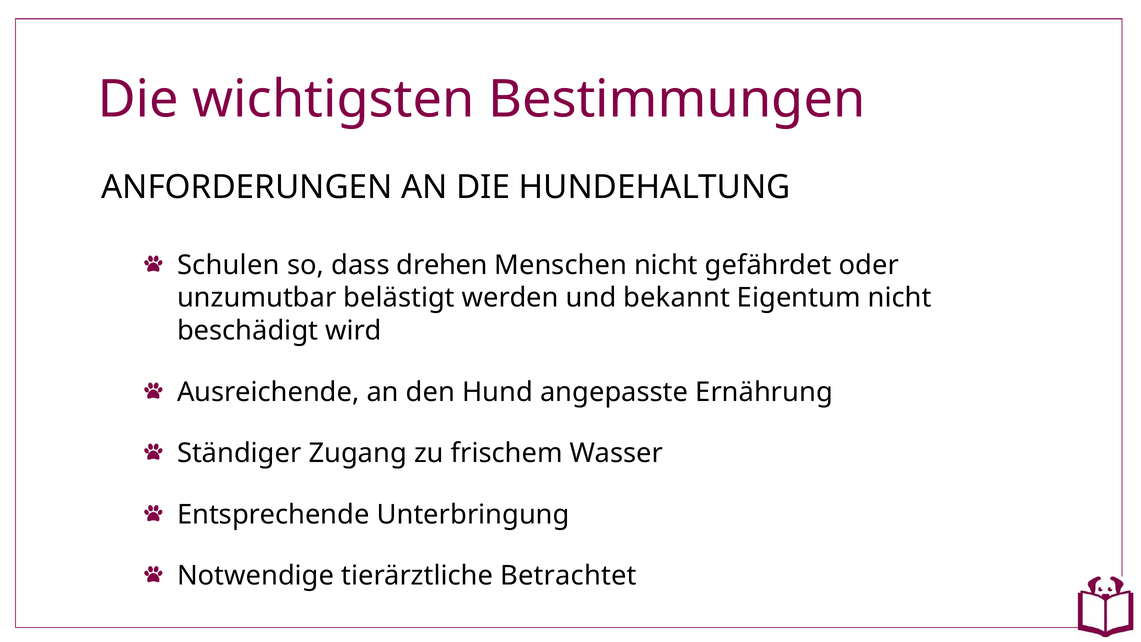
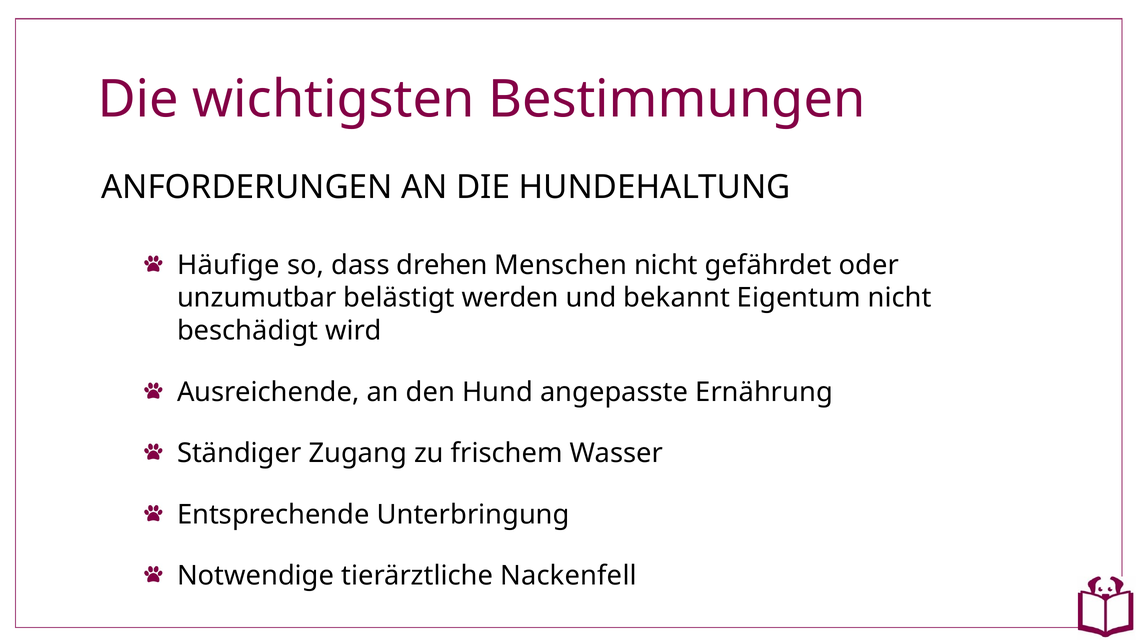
Schulen: Schulen -> Häufige
Betrachtet: Betrachtet -> Nackenfell
